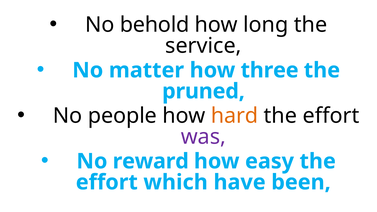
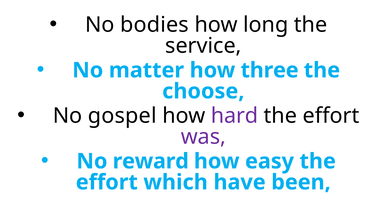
behold: behold -> bodies
pruned: pruned -> choose
people: people -> gospel
hard colour: orange -> purple
